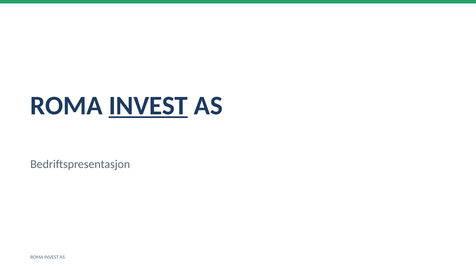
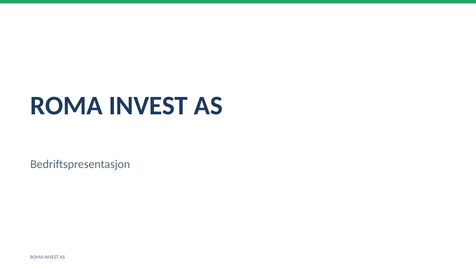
INVEST at (148, 106) underline: present -> none
